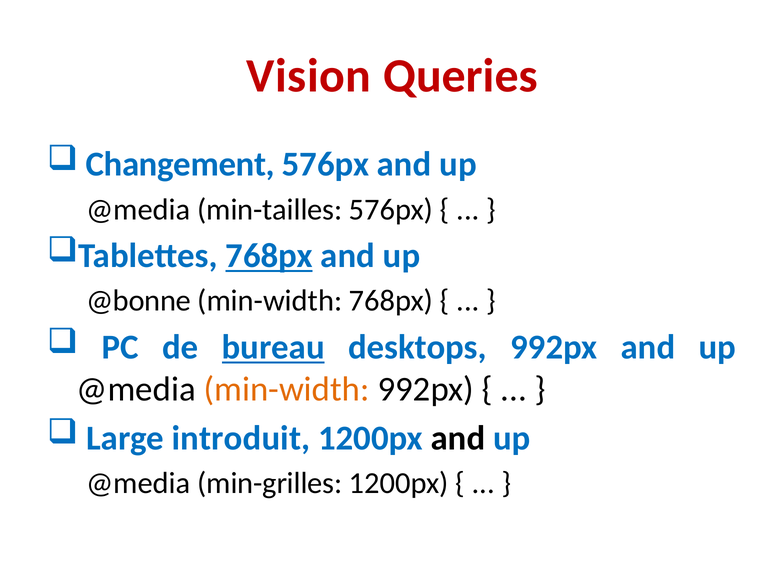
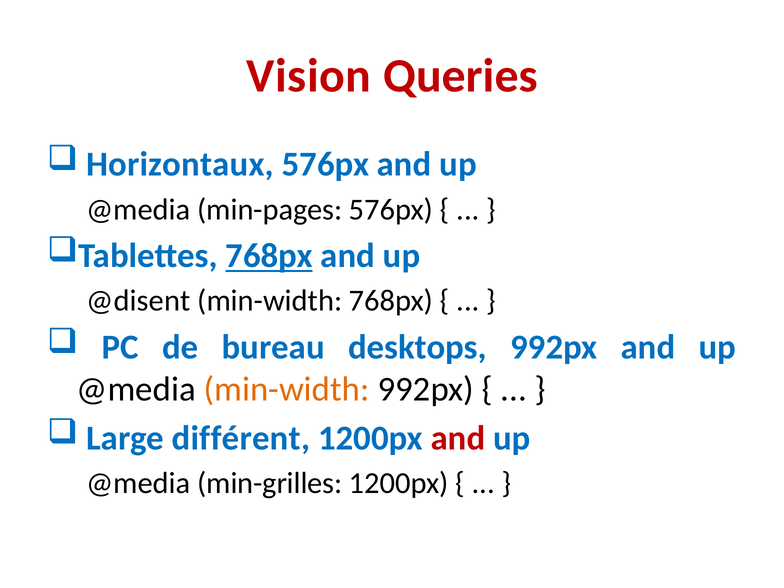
Changement: Changement -> Horizontaux
min-tailles: min-tailles -> min-pages
@bonne: @bonne -> @disent
bureau underline: present -> none
introduit: introduit -> différent
and at (458, 438) colour: black -> red
